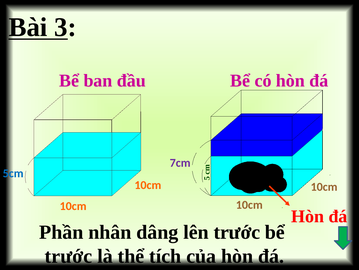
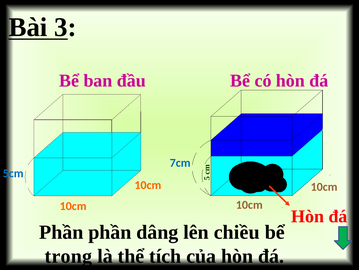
7cm colour: purple -> blue
Phần nhân: nhân -> phần
lên trước: trước -> chiều
trước at (68, 256): trước -> trong
